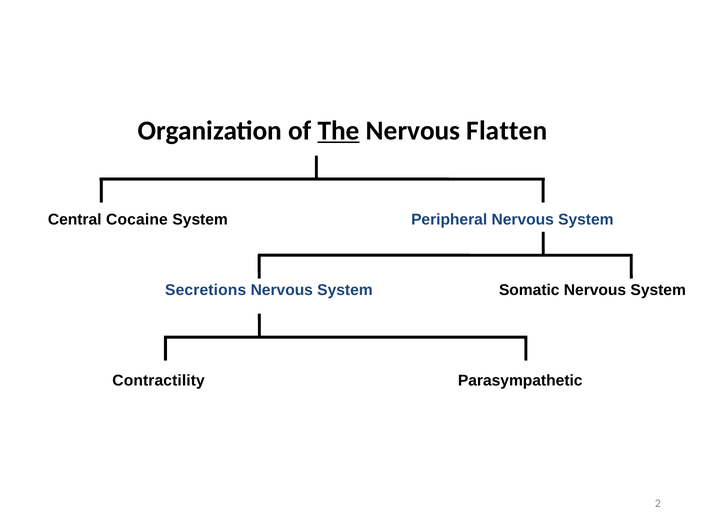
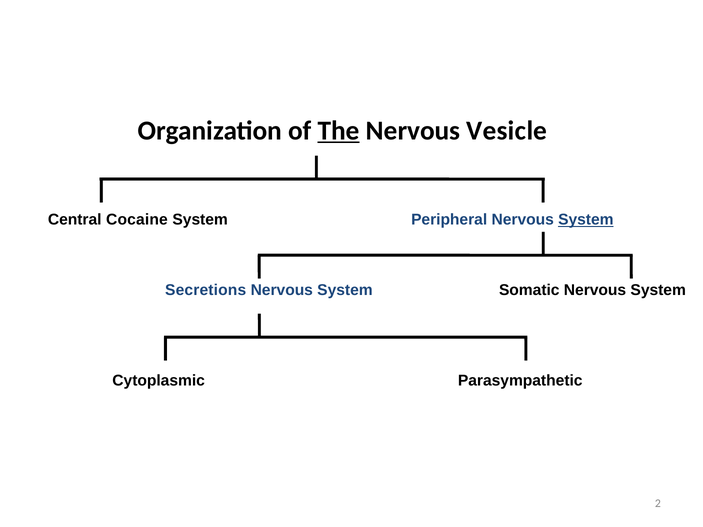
Flatten: Flatten -> Vesicle
System at (586, 220) underline: none -> present
Contractility: Contractility -> Cytoplasmic
